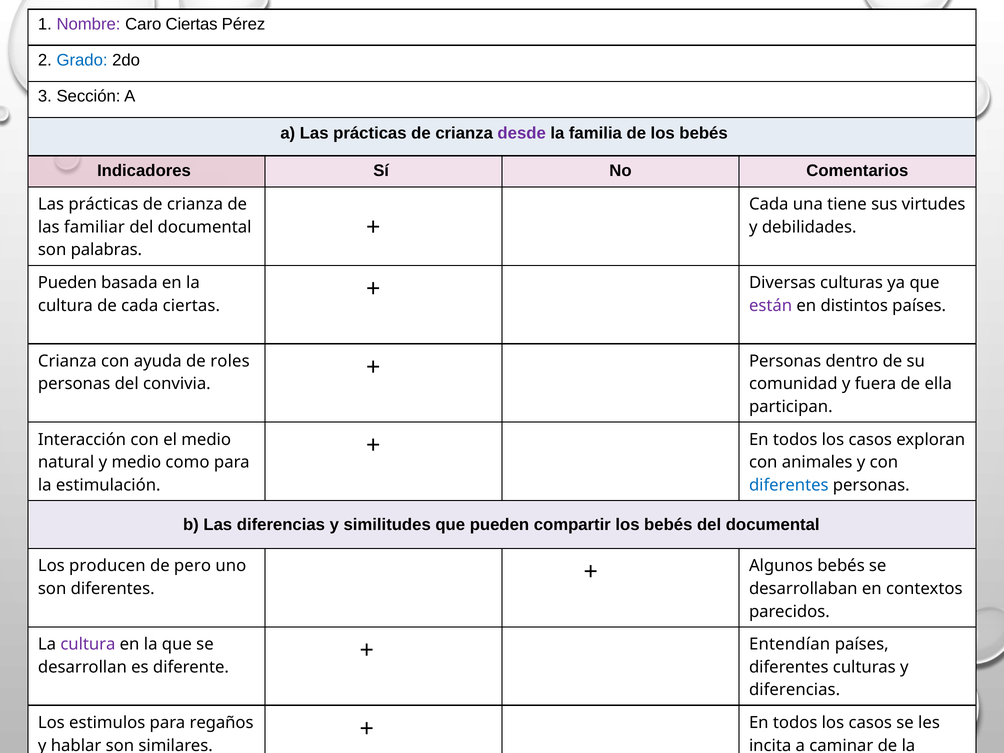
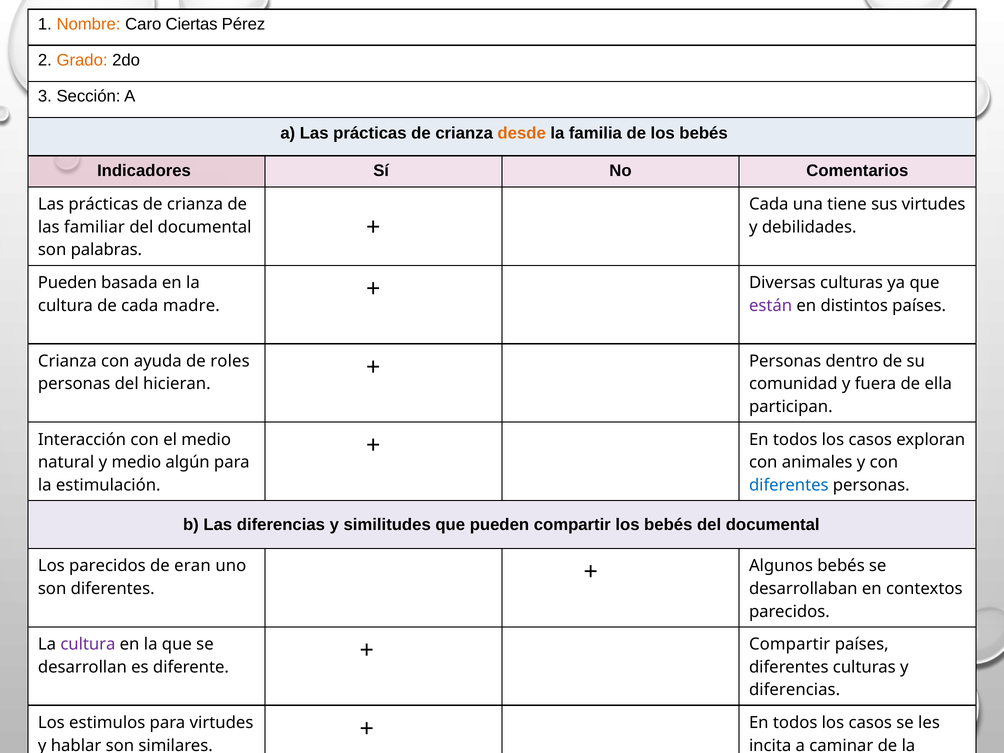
Nombre colour: purple -> orange
Grado colour: blue -> orange
desde colour: purple -> orange
cada ciertas: ciertas -> madre
convivia: convivia -> hicieran
como: como -> algún
Los producen: producen -> parecidos
de pero: pero -> eran
Entendían at (790, 644): Entendían -> Compartir
para regaños: regaños -> virtudes
